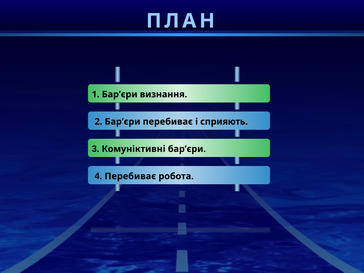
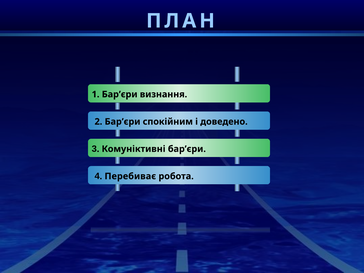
Бар’єри перебиває: перебиває -> спокійним
сприяють: сприяють -> доведено
